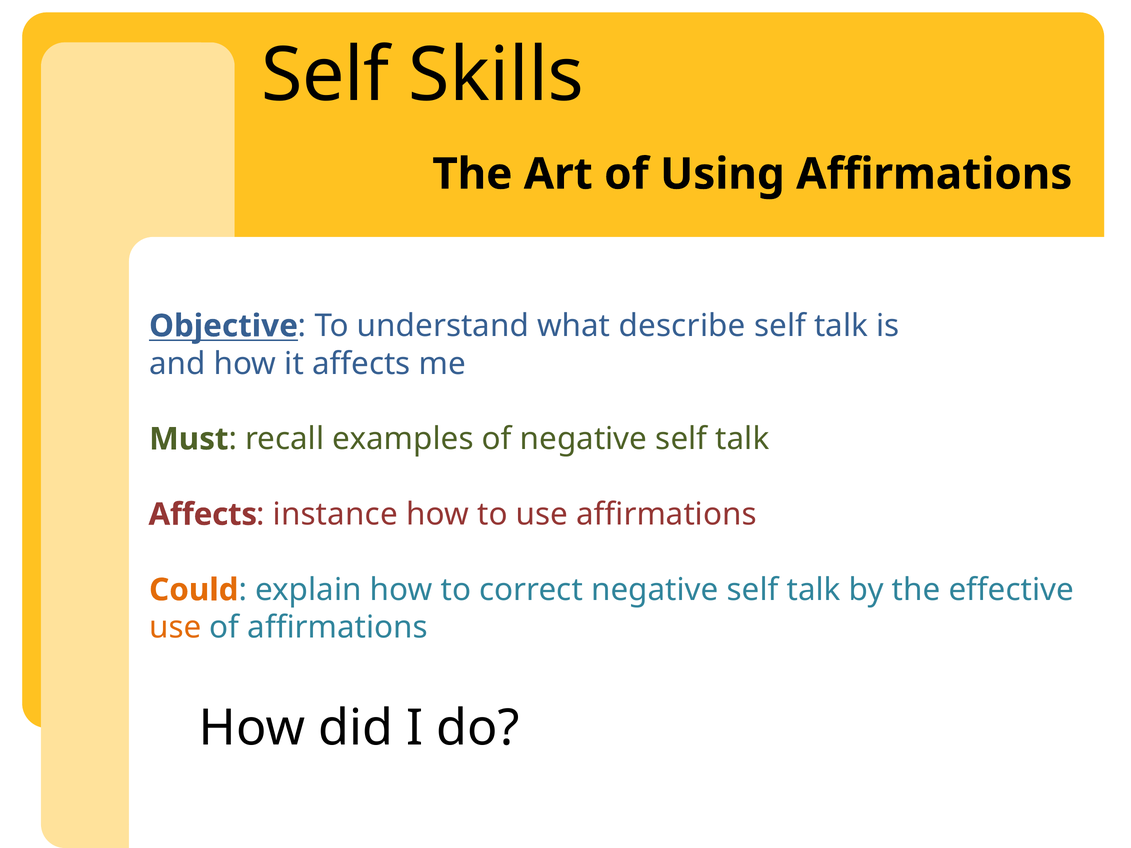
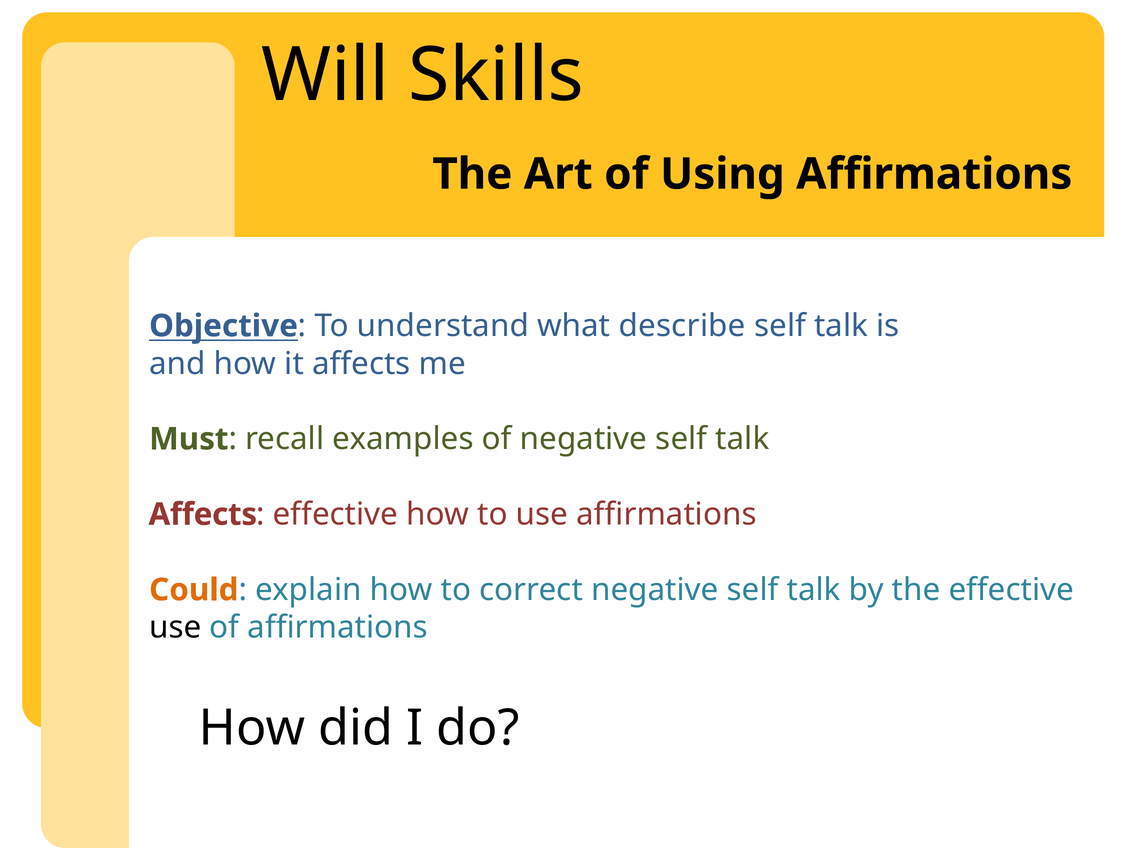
Self at (325, 76): Self -> Will
instance at (335, 515): instance -> effective
use at (175, 628) colour: orange -> black
